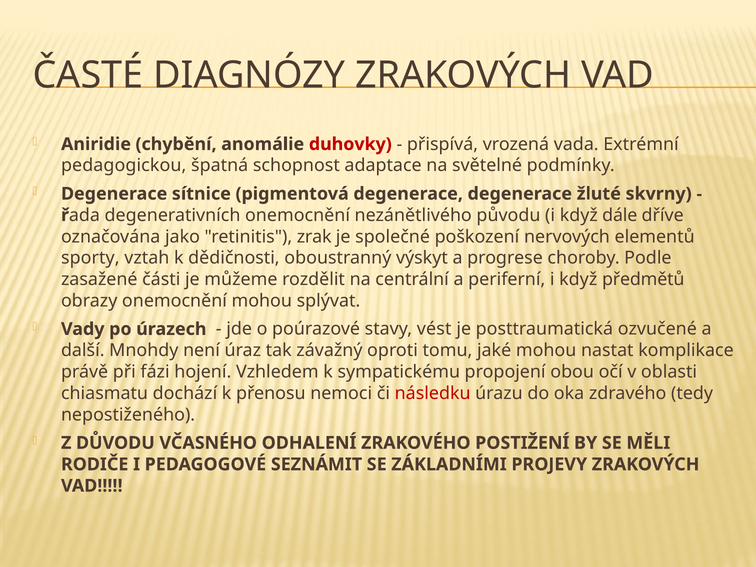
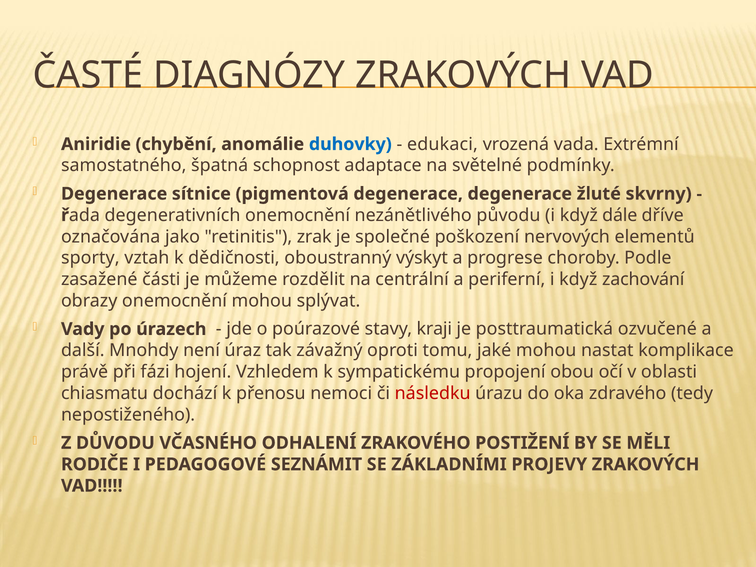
duhovky colour: red -> blue
přispívá: přispívá -> edukaci
pedagogickou: pedagogickou -> samostatného
předmětů: předmětů -> zachování
vést: vést -> kraji
